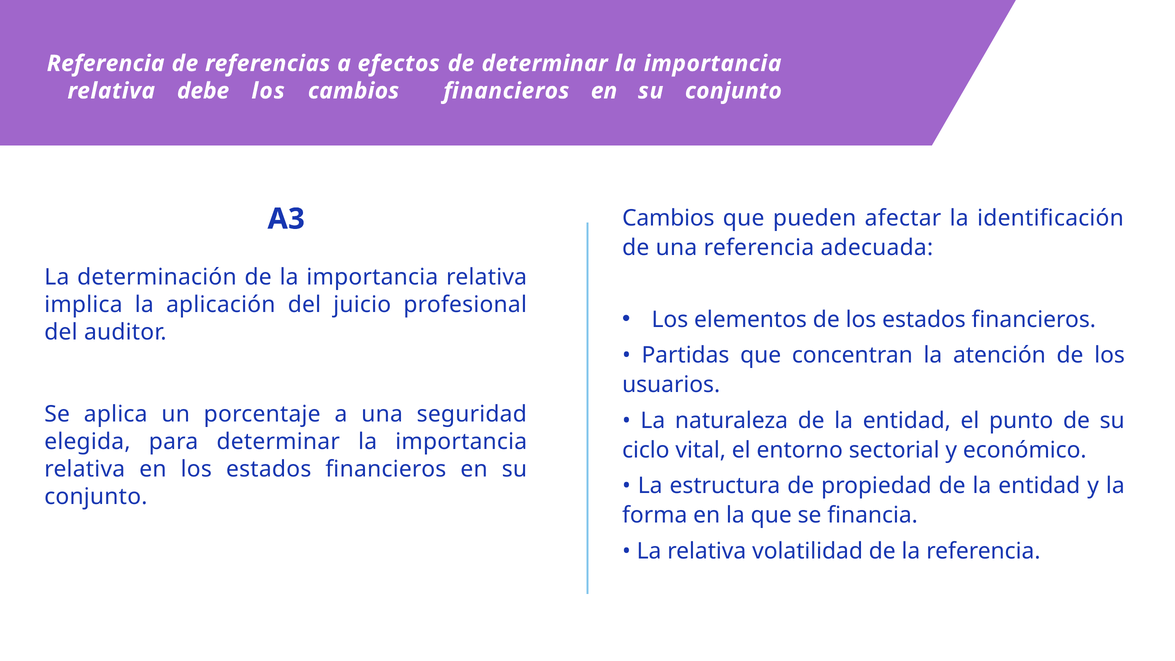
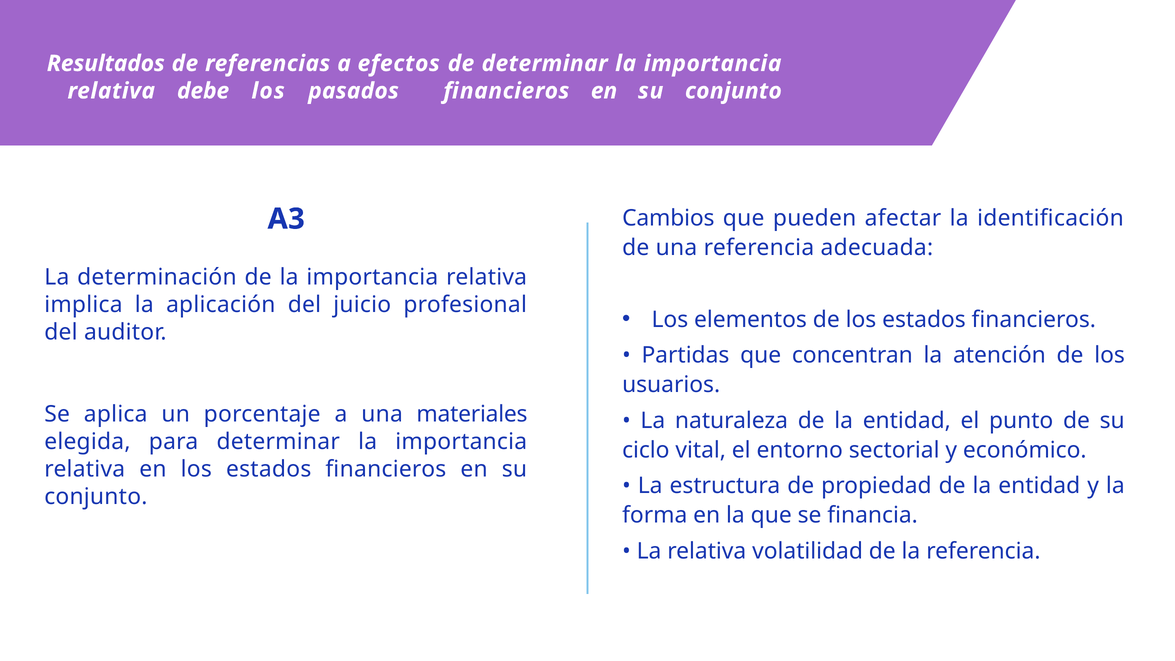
Referencia at (106, 64): Referencia -> Resultados
los cambios: cambios -> pasados
seguridad: seguridad -> materiales
